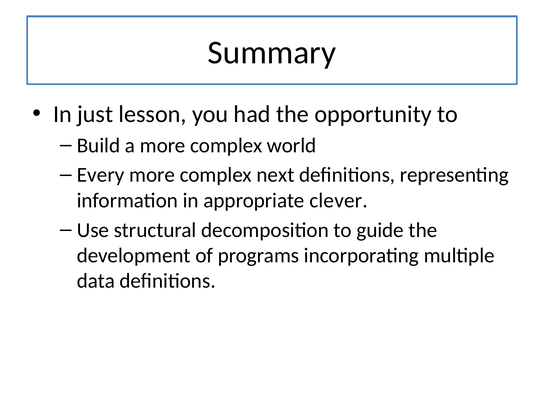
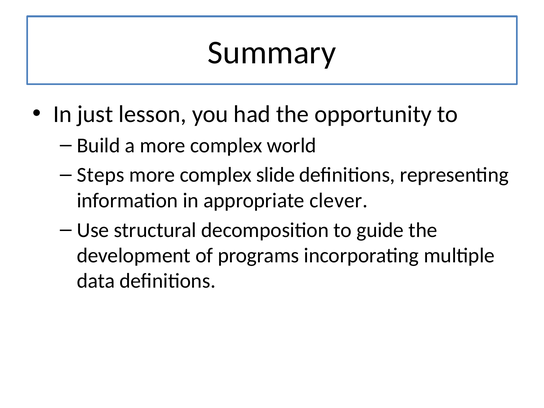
Every: Every -> Steps
next: next -> slide
